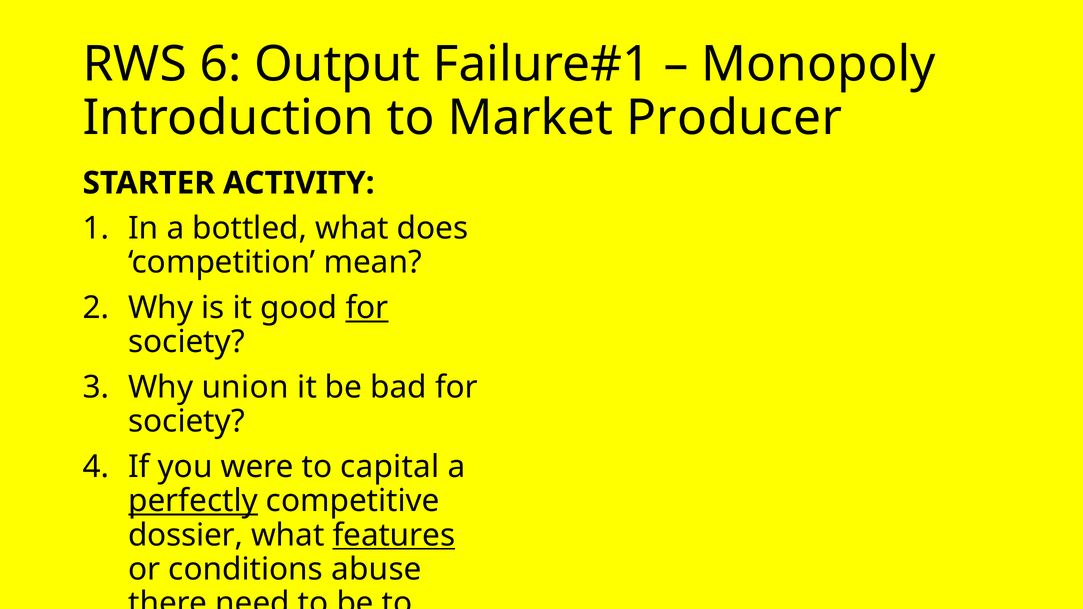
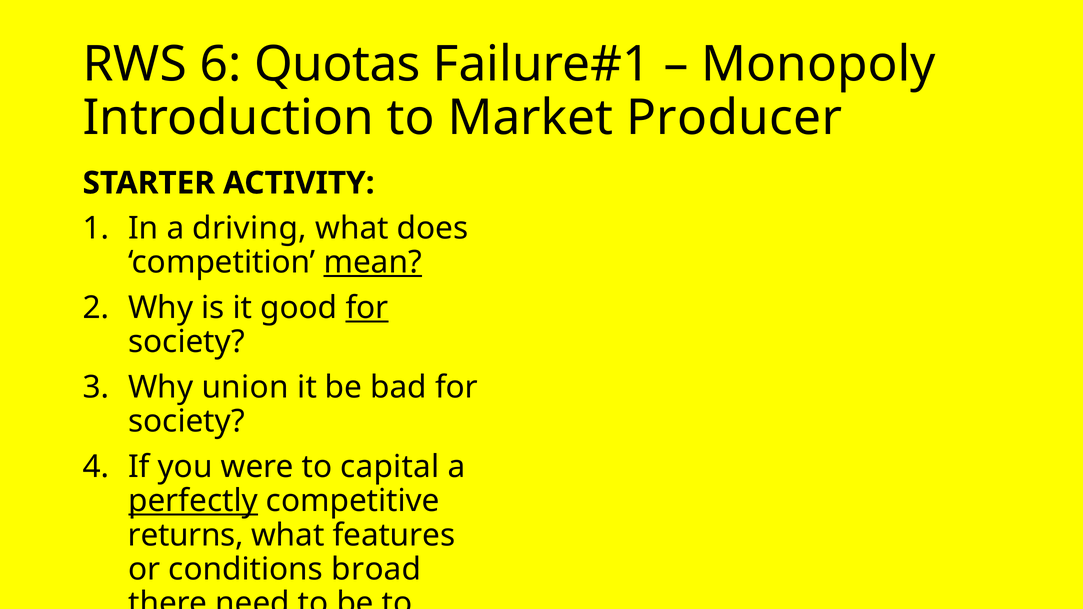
Output: Output -> Quotas
bottled: bottled -> driving
mean underline: none -> present
dossier: dossier -> returns
features underline: present -> none
abuse: abuse -> broad
